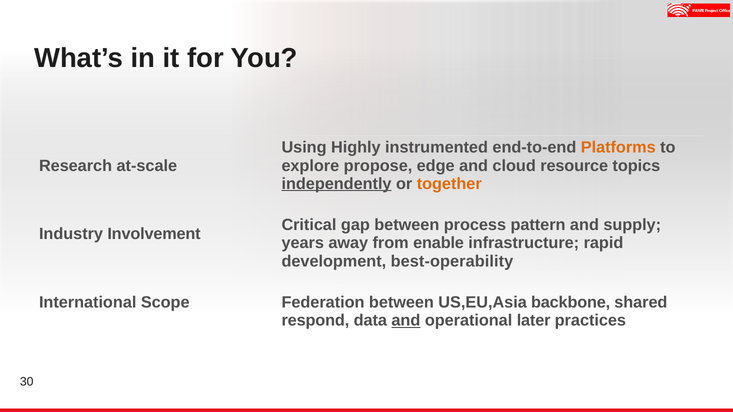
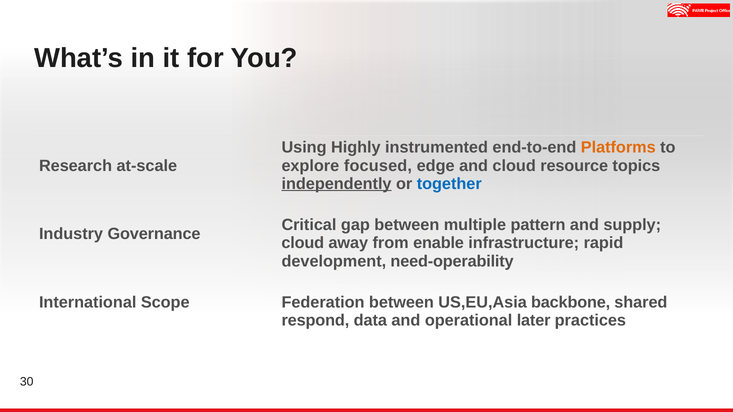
propose: propose -> focused
together colour: orange -> blue
process: process -> multiple
Involvement: Involvement -> Governance
years at (303, 243): years -> cloud
best-operability: best-operability -> need-operability
and at (406, 321) underline: present -> none
